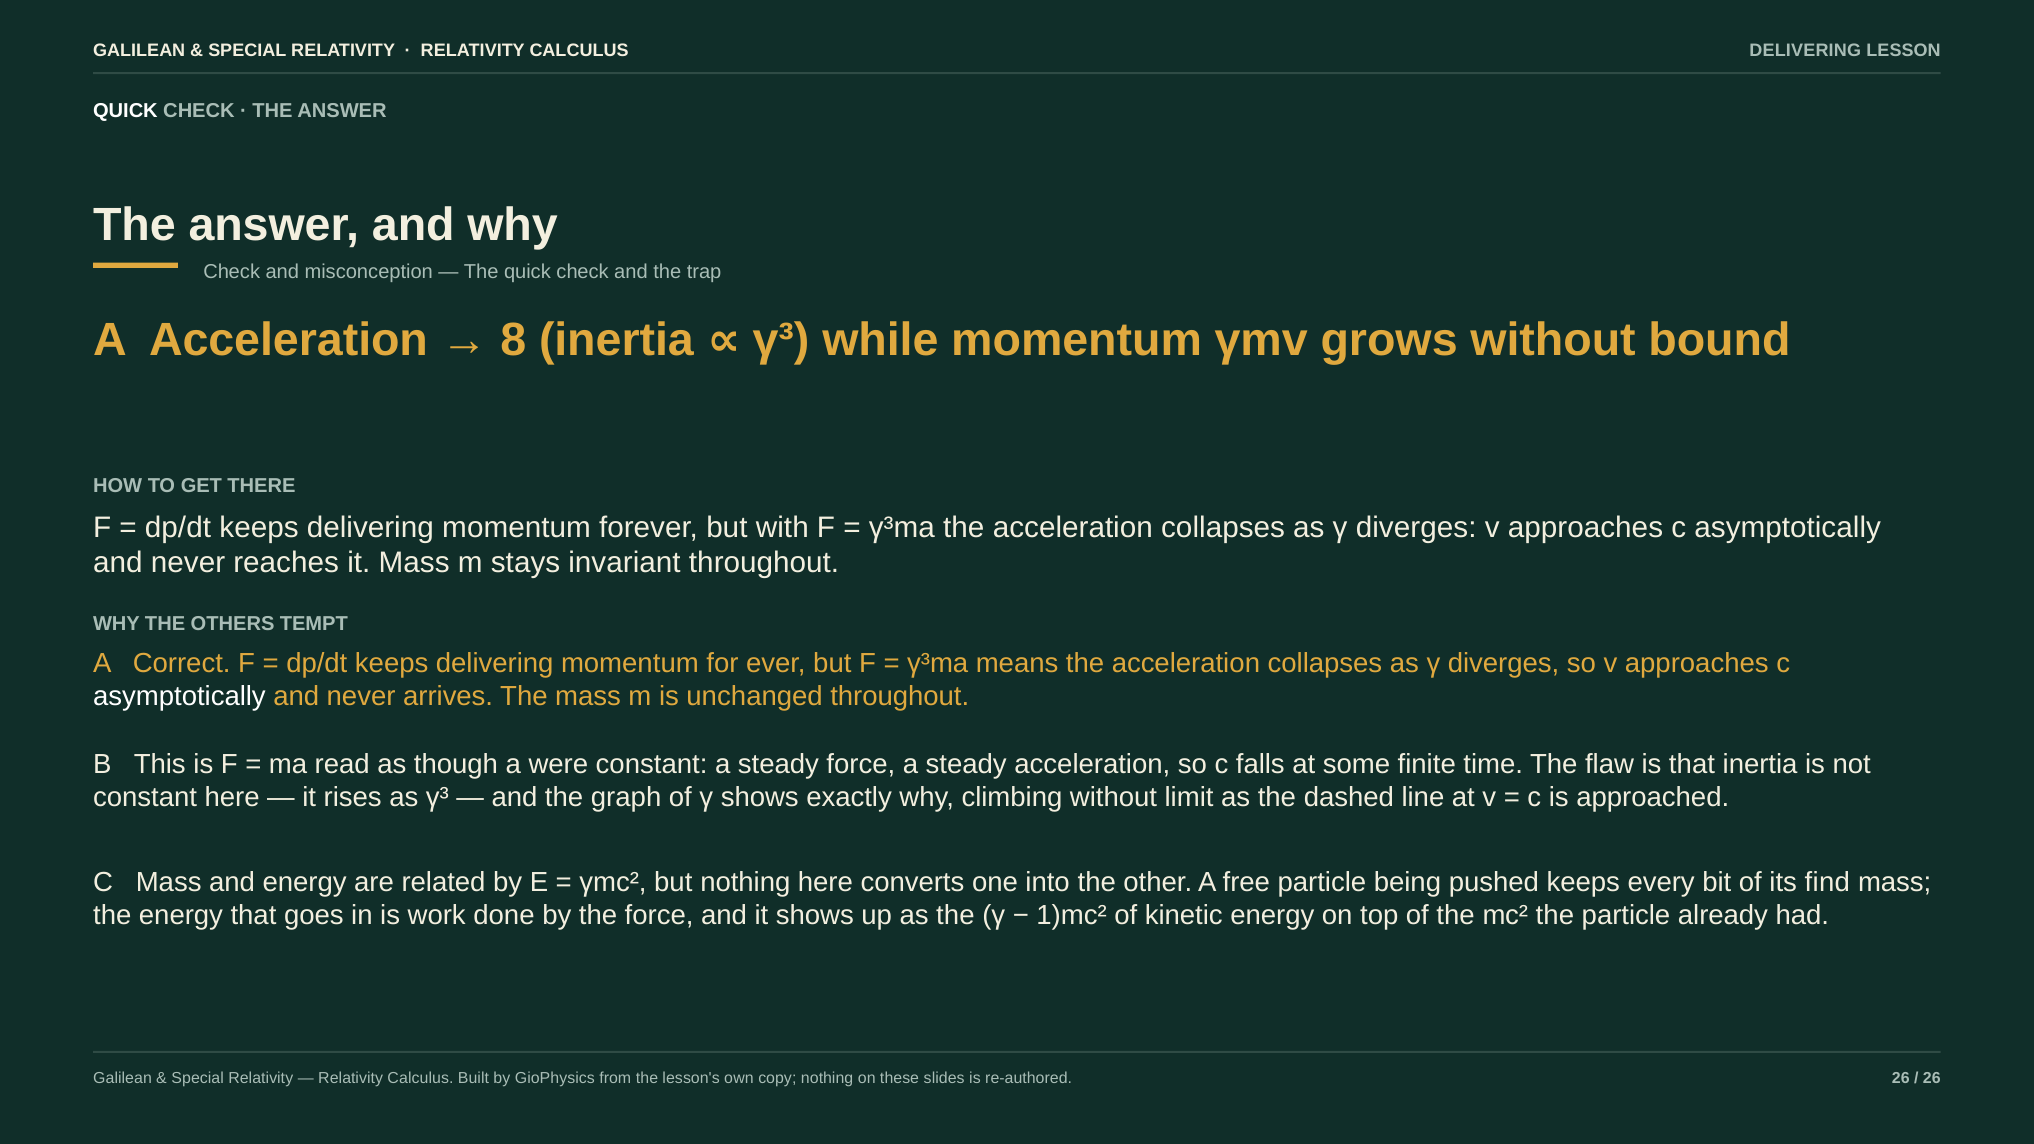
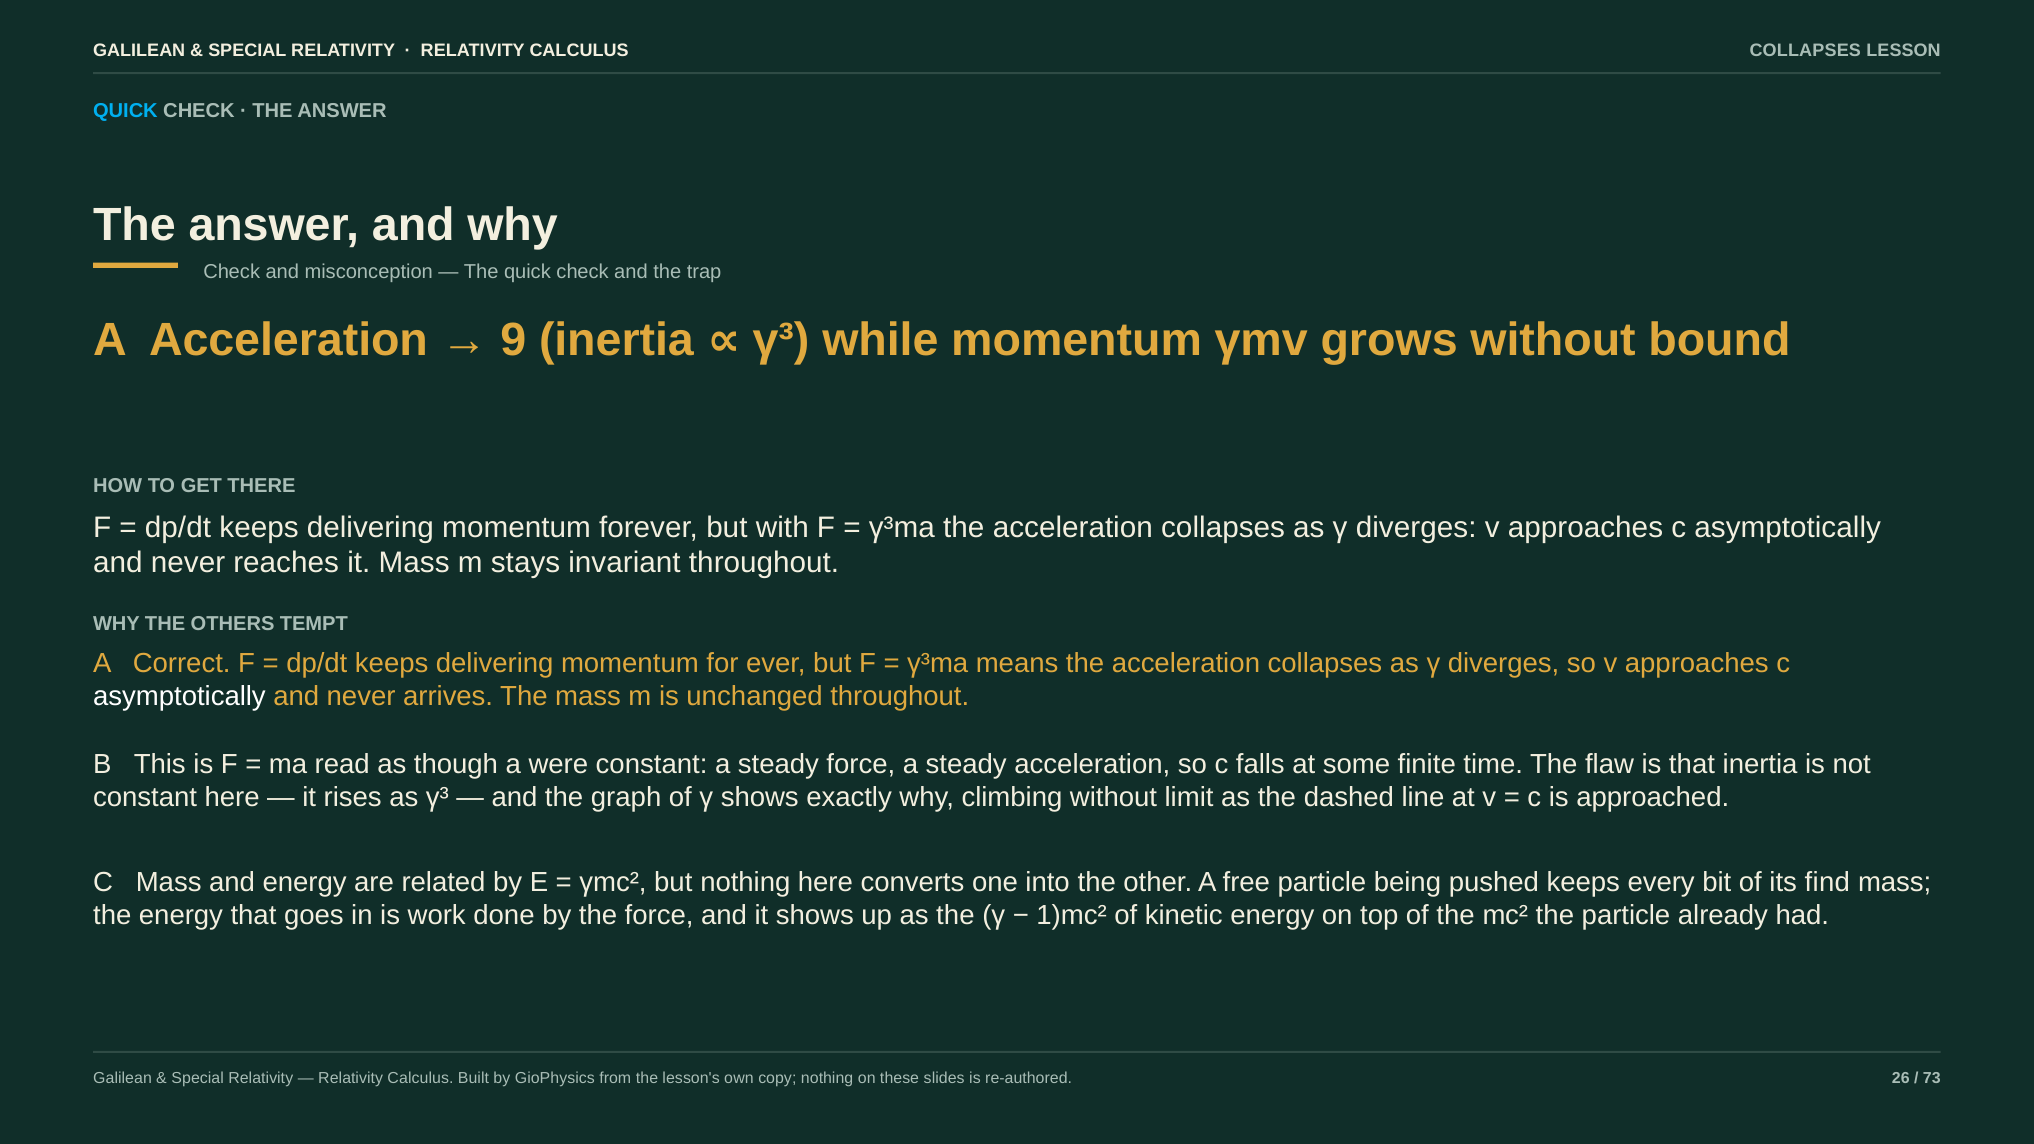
CALCULUS DELIVERING: DELIVERING -> COLLAPSES
QUICK at (125, 111) colour: white -> light blue
8: 8 -> 9
26 at (1932, 1078): 26 -> 73
